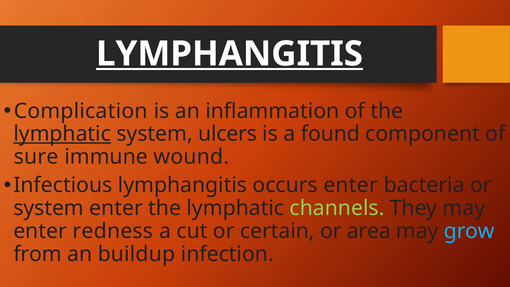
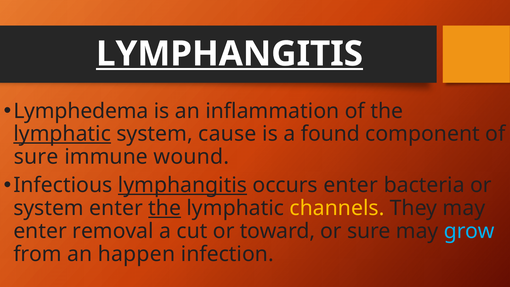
Complication: Complication -> Lymphedema
ulcers: ulcers -> cause
lymphangitis at (182, 185) underline: none -> present
the at (165, 208) underline: none -> present
channels colour: light green -> yellow
redness: redness -> removal
certain: certain -> toward
or area: area -> sure
buildup: buildup -> happen
